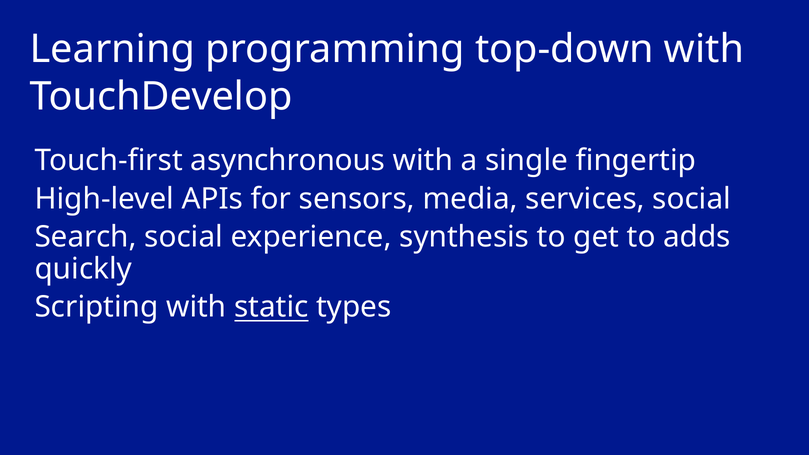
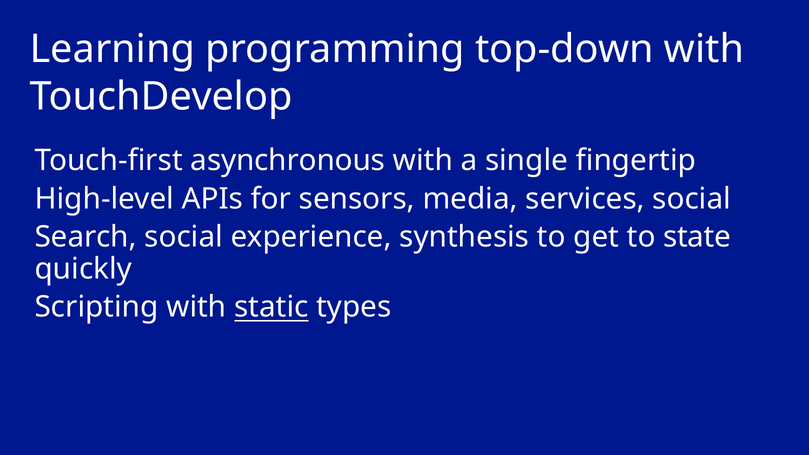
adds: adds -> state
